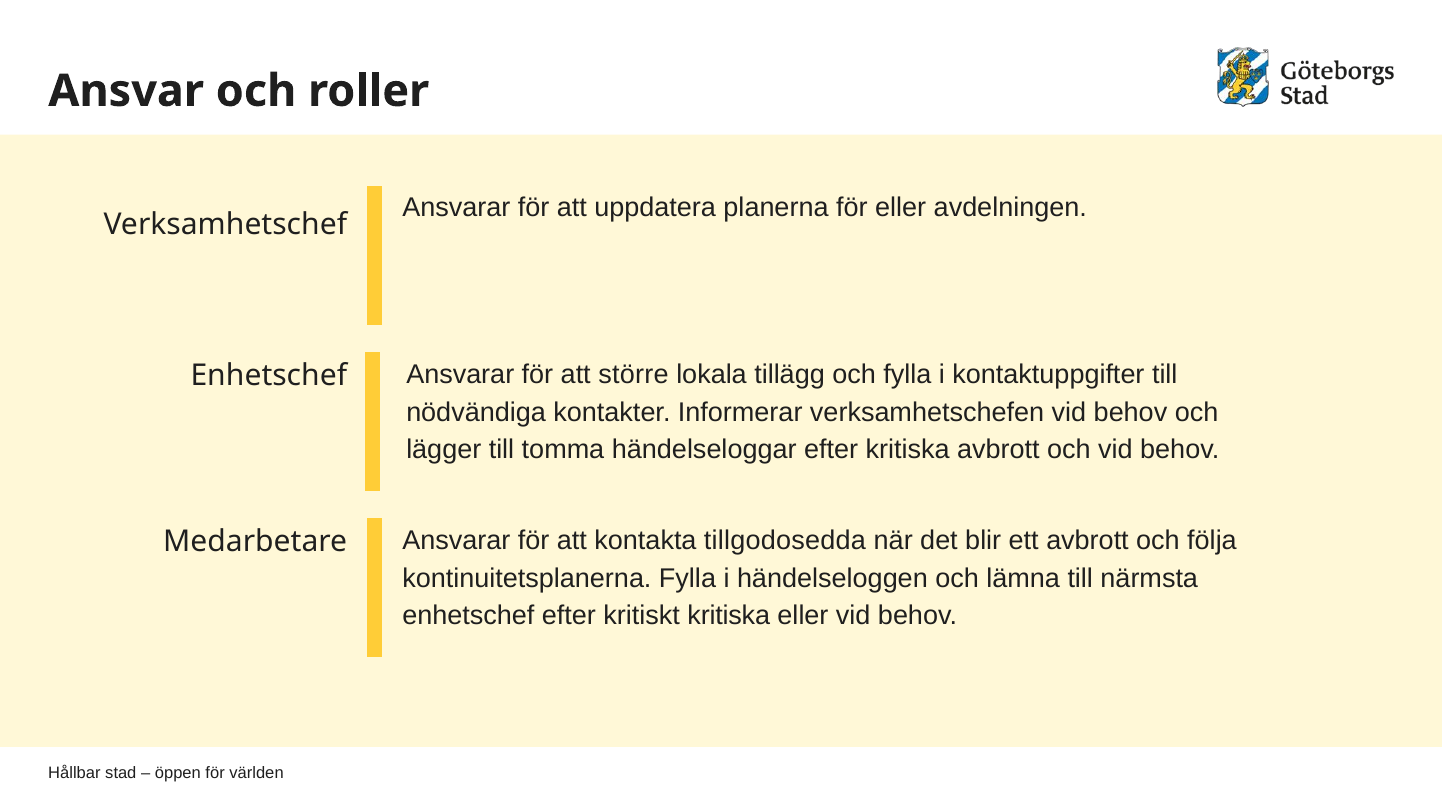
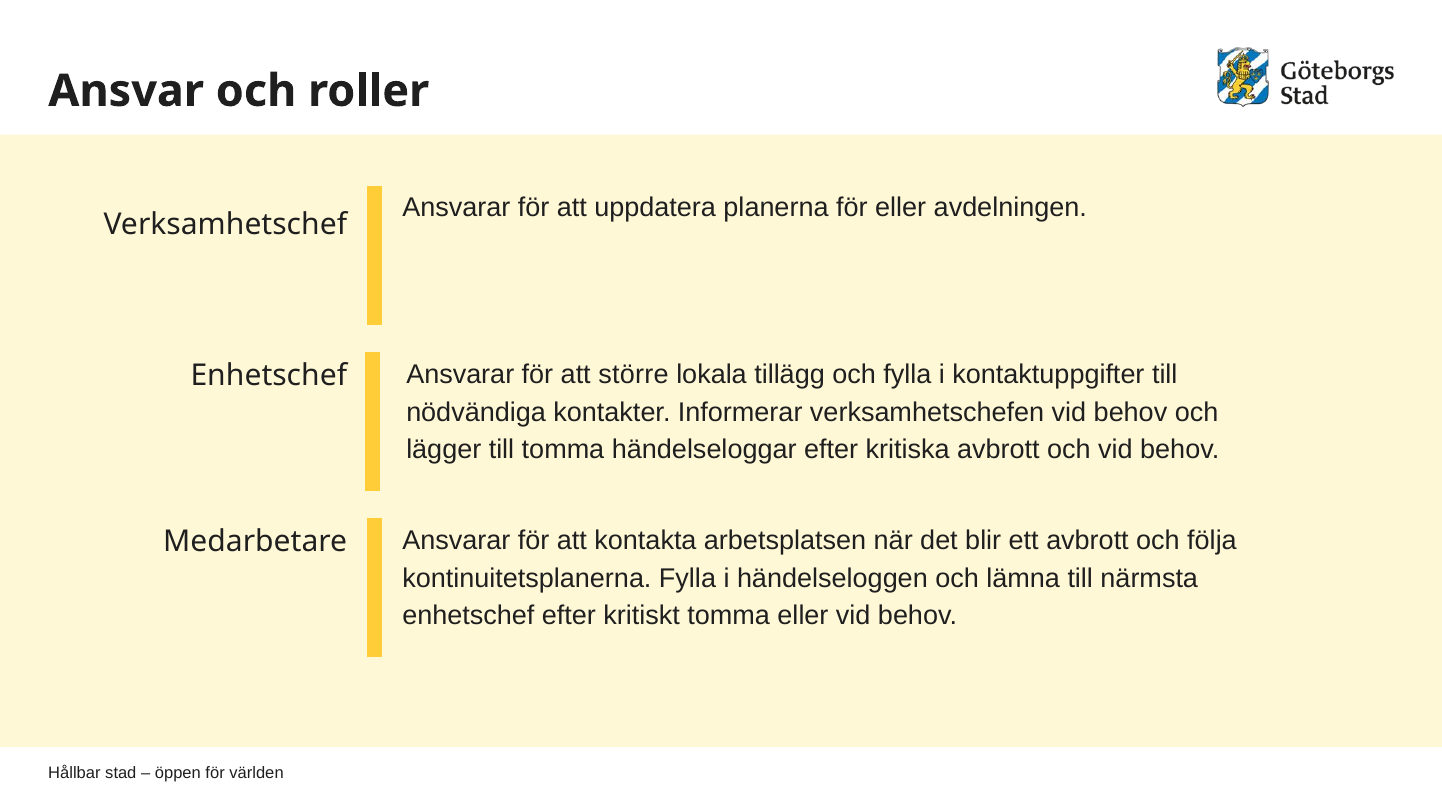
tillgodosedda: tillgodosedda -> arbetsplatsen
kritiskt kritiska: kritiska -> tomma
